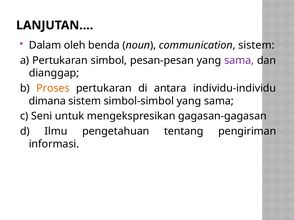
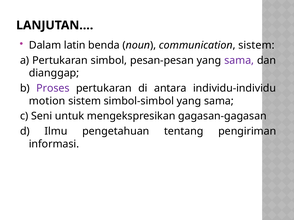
oleh: oleh -> latin
Proses colour: orange -> purple
dimana: dimana -> motion
